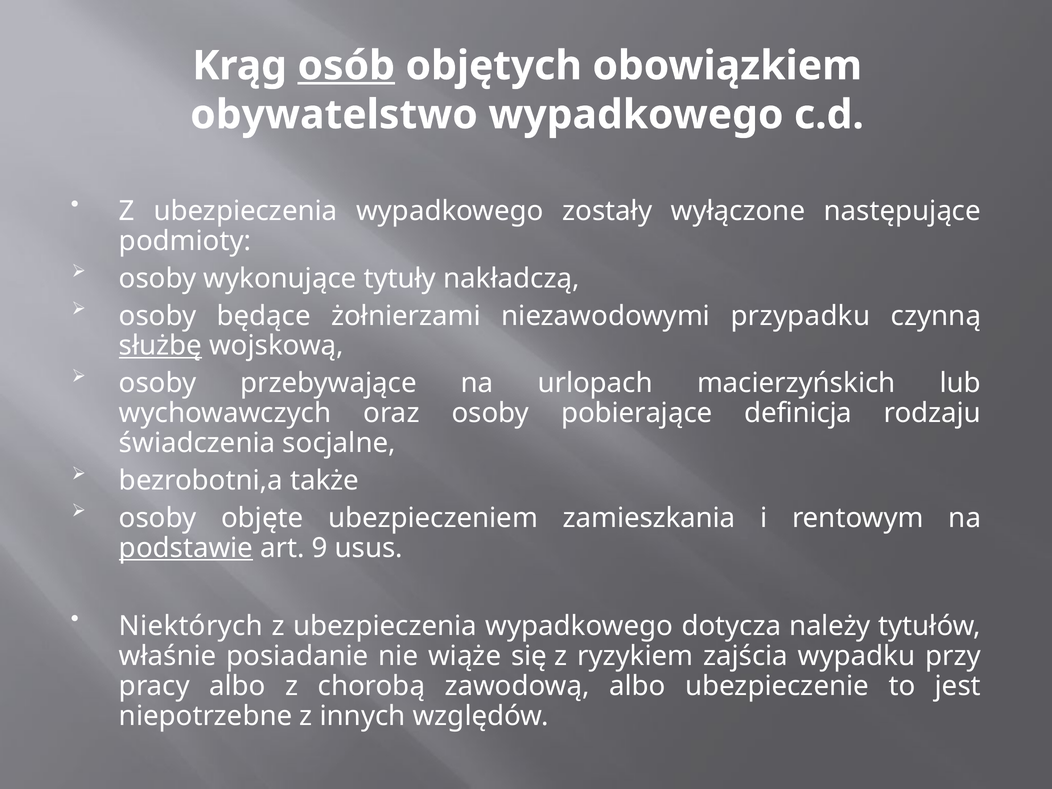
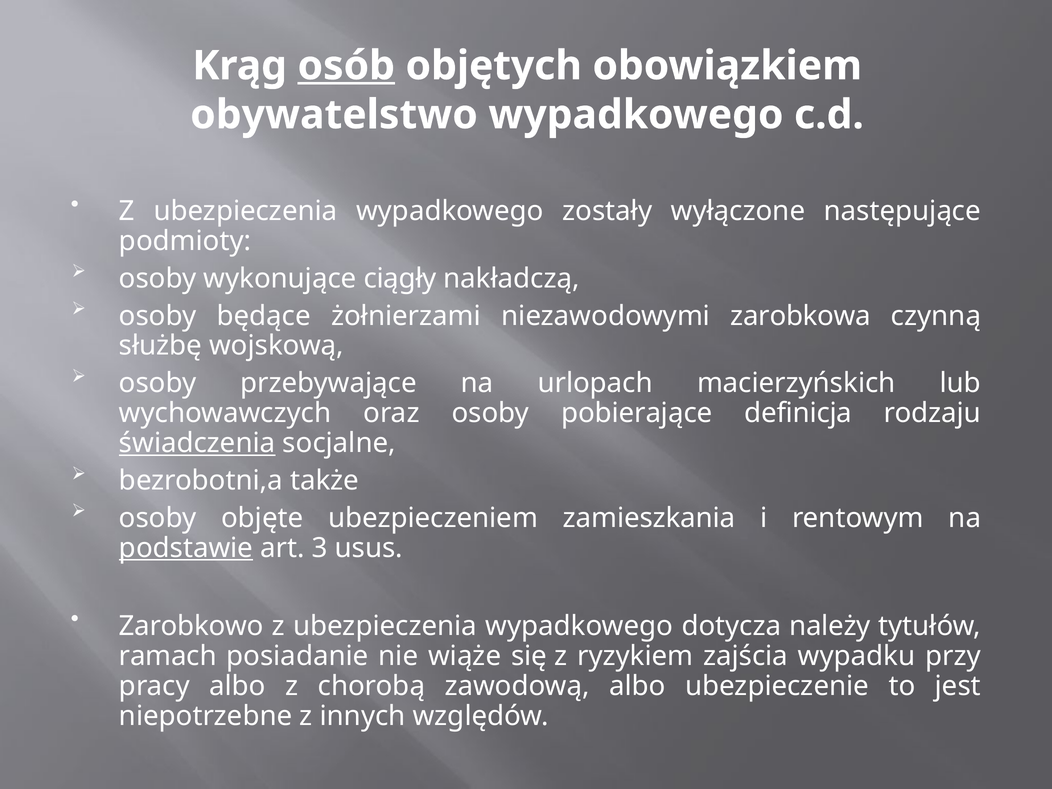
tytuły: tytuły -> ciągły
przypadku: przypadku -> zarobkowa
służbę underline: present -> none
świadczenia underline: none -> present
9: 9 -> 3
Niektórych: Niektórych -> Zarobkowo
właśnie: właśnie -> ramach
